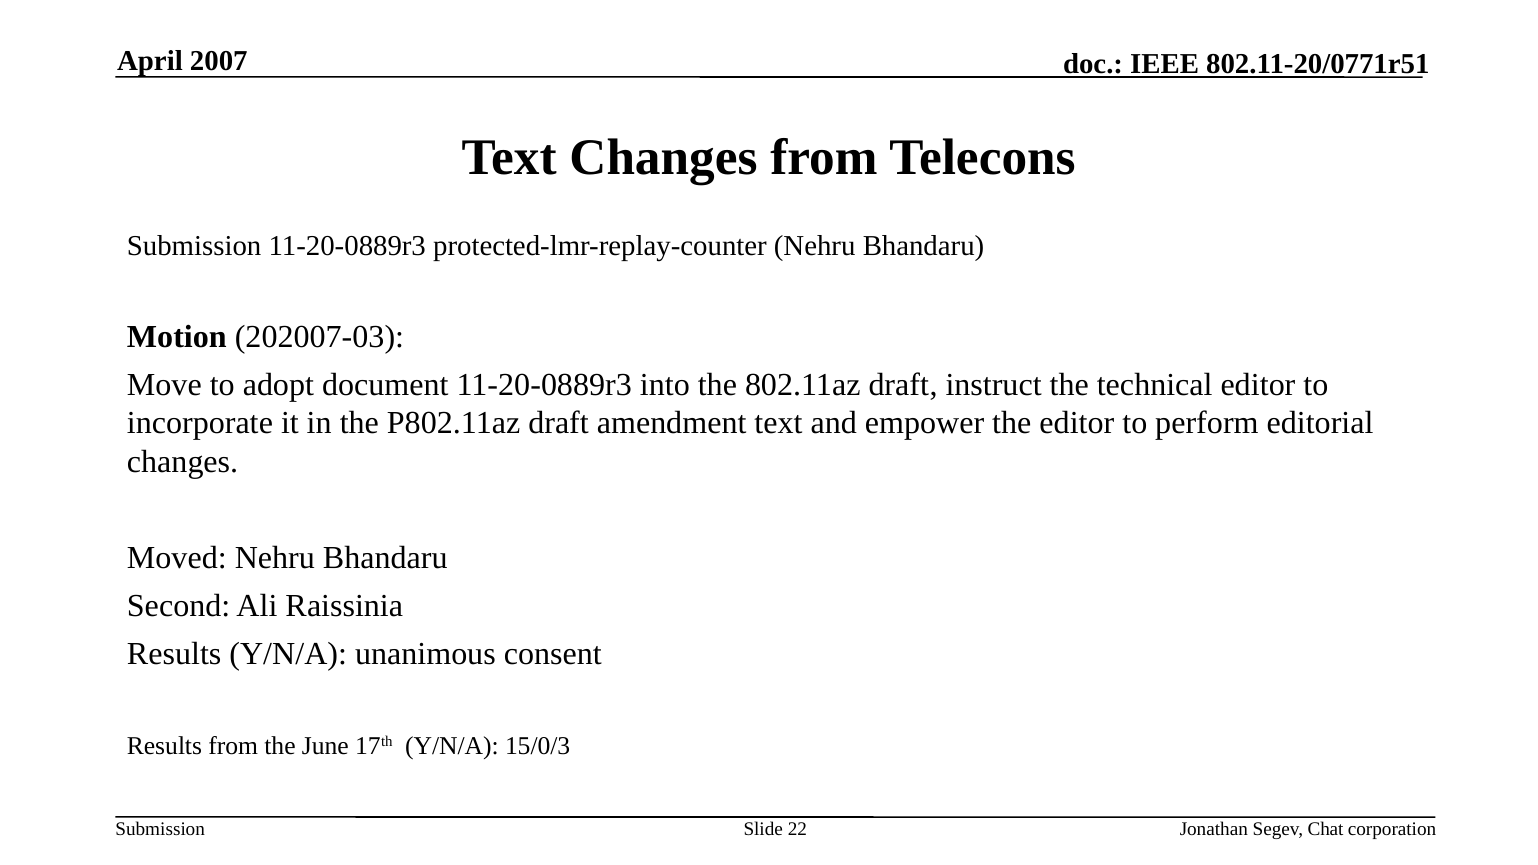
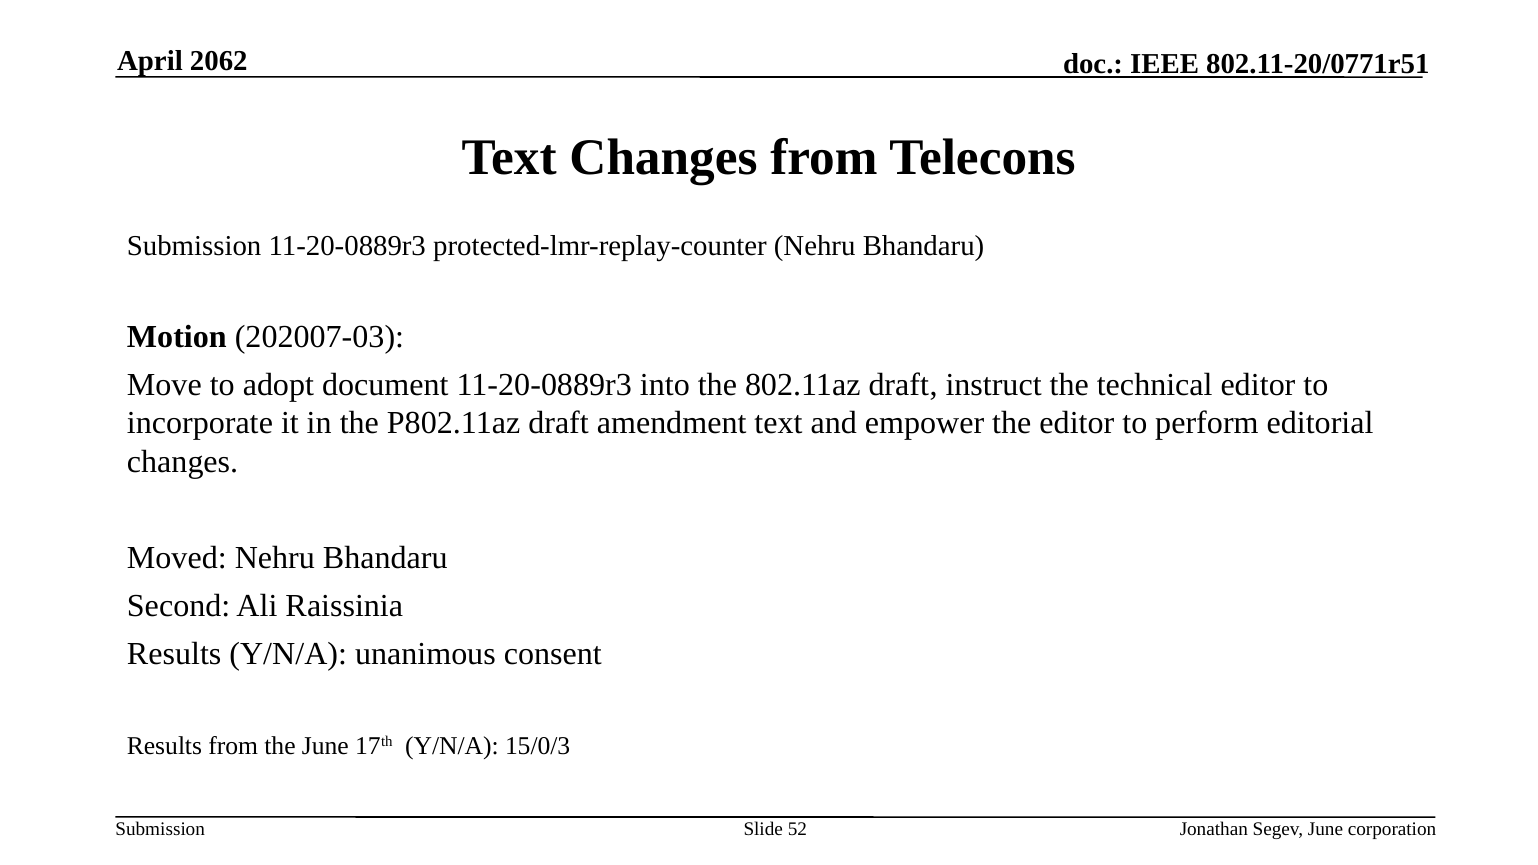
2007: 2007 -> 2062
22: 22 -> 52
Segev Chat: Chat -> June
